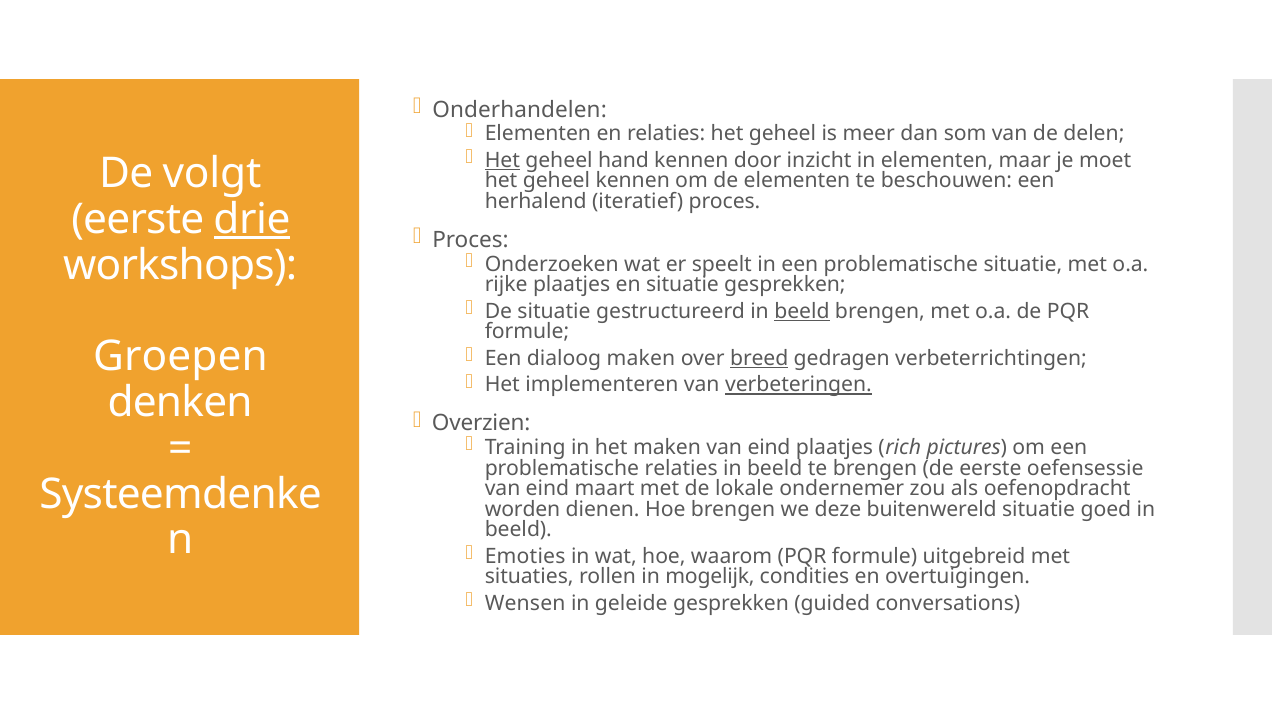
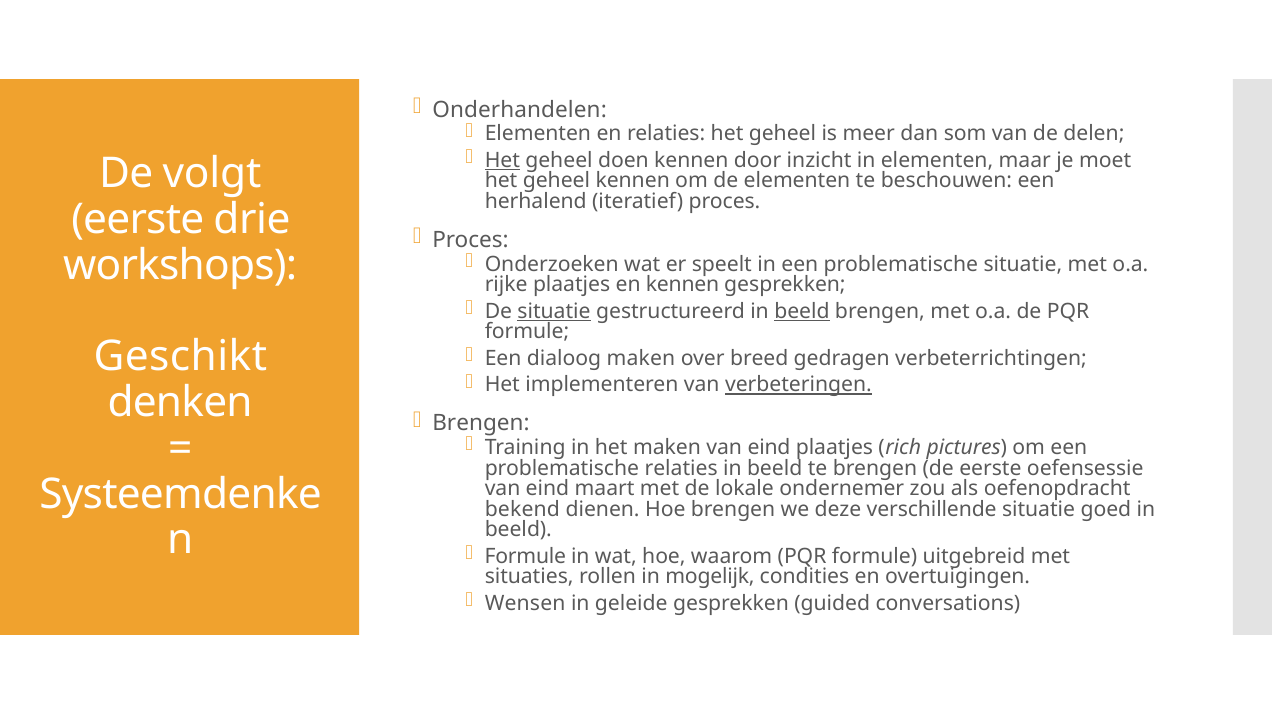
hand: hand -> doen
drie underline: present -> none
en situatie: situatie -> kennen
situatie at (554, 311) underline: none -> present
Groepen: Groepen -> Geschikt
breed underline: present -> none
Overzien at (481, 424): Overzien -> Brengen
worden: worden -> bekend
buitenwereld: buitenwereld -> verschillende
Emoties at (525, 557): Emoties -> Formule
